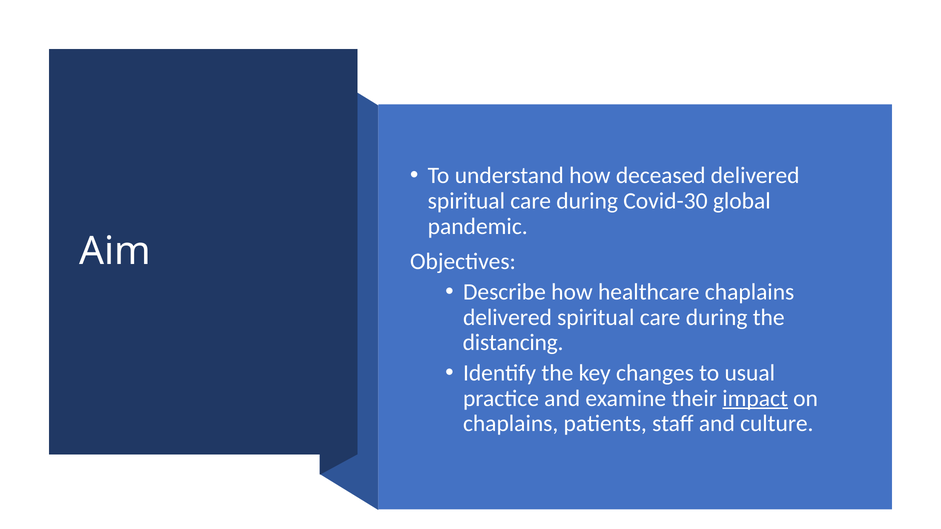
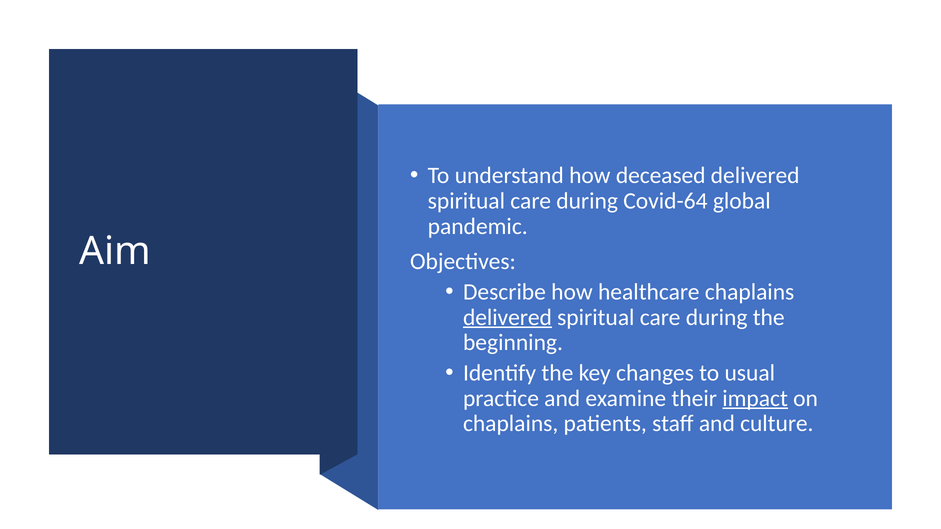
Covid-30: Covid-30 -> Covid-64
delivered at (507, 317) underline: none -> present
distancing: distancing -> beginning
